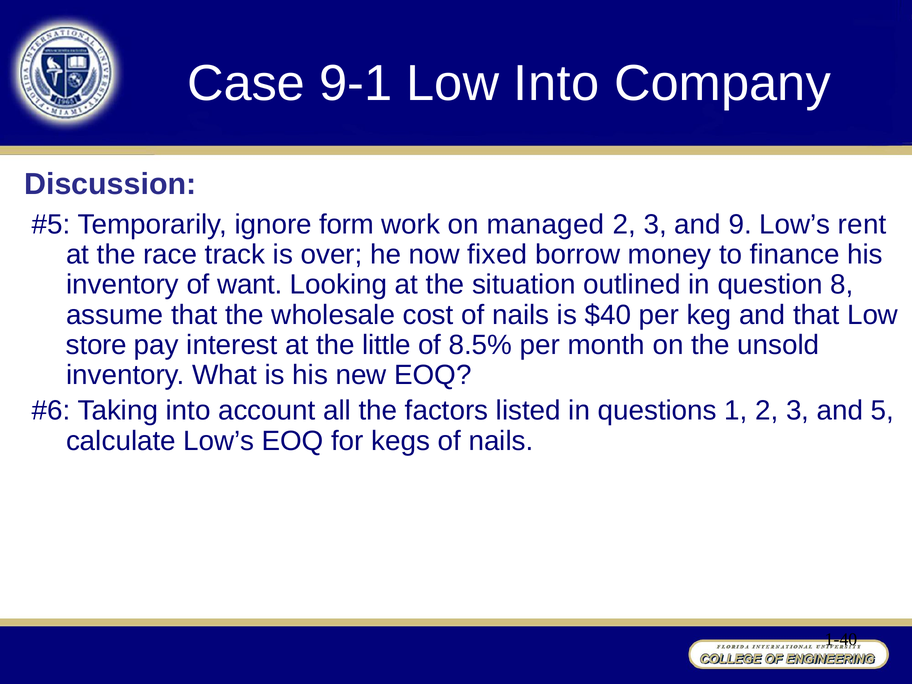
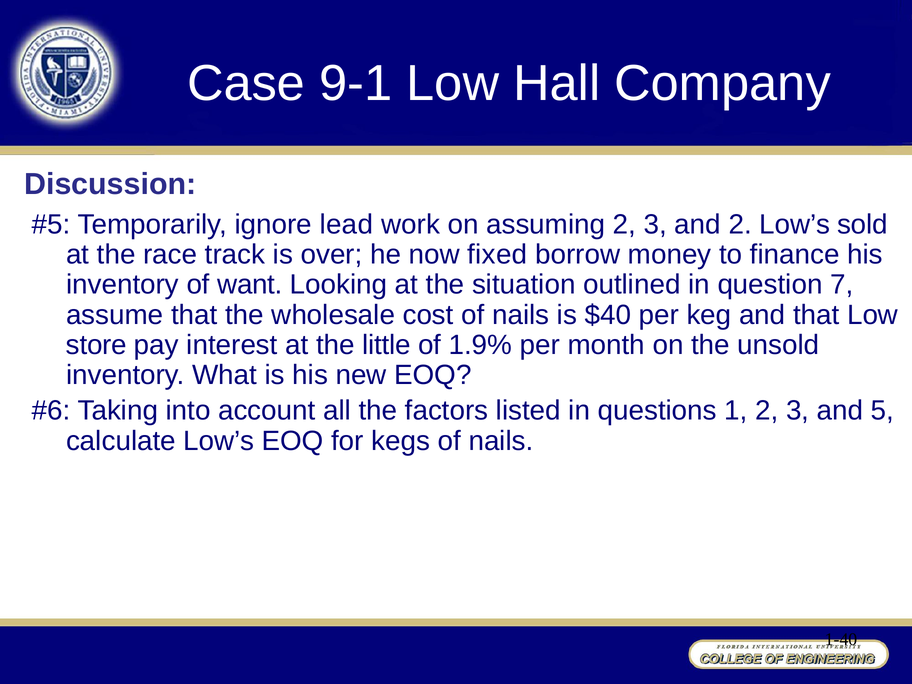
Low Into: Into -> Hall
form: form -> lead
managed: managed -> assuming
and 9: 9 -> 2
rent: rent -> sold
8: 8 -> 7
8.5%: 8.5% -> 1.9%
